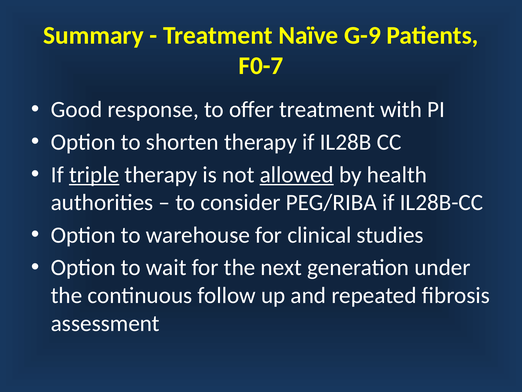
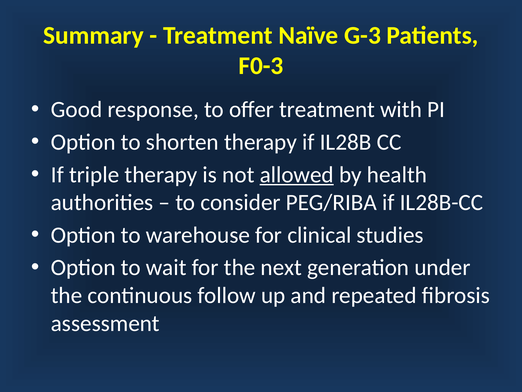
G-9: G-9 -> G-3
F0-7: F0-7 -> F0-3
triple underline: present -> none
